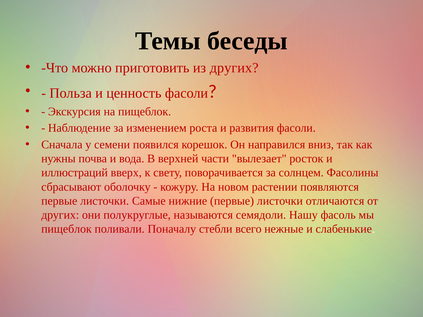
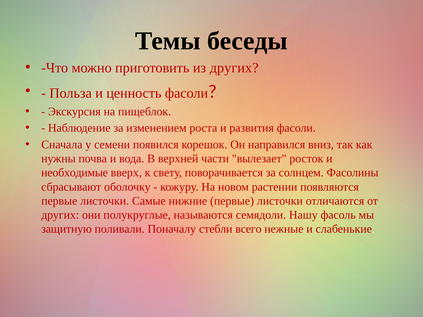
иллюстраций: иллюстраций -> необходимые
пищеблок at (66, 229): пищеблок -> защитную
